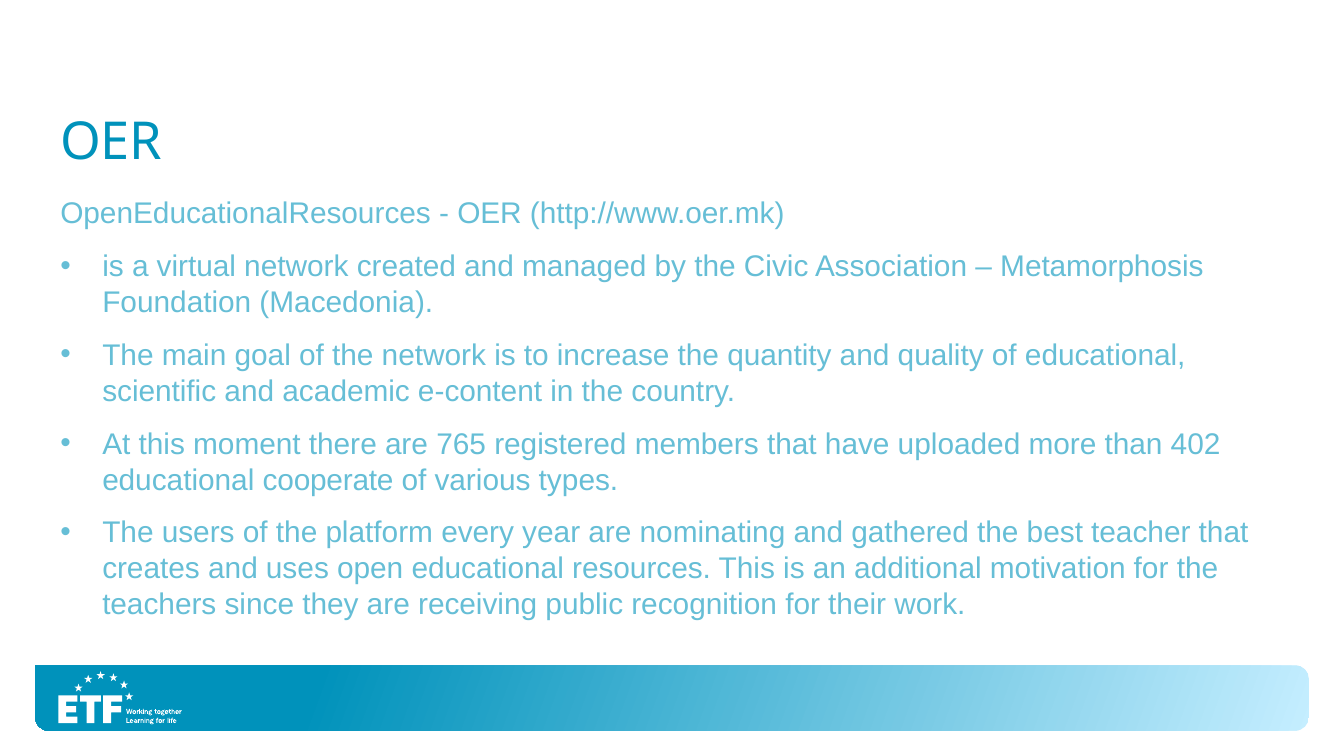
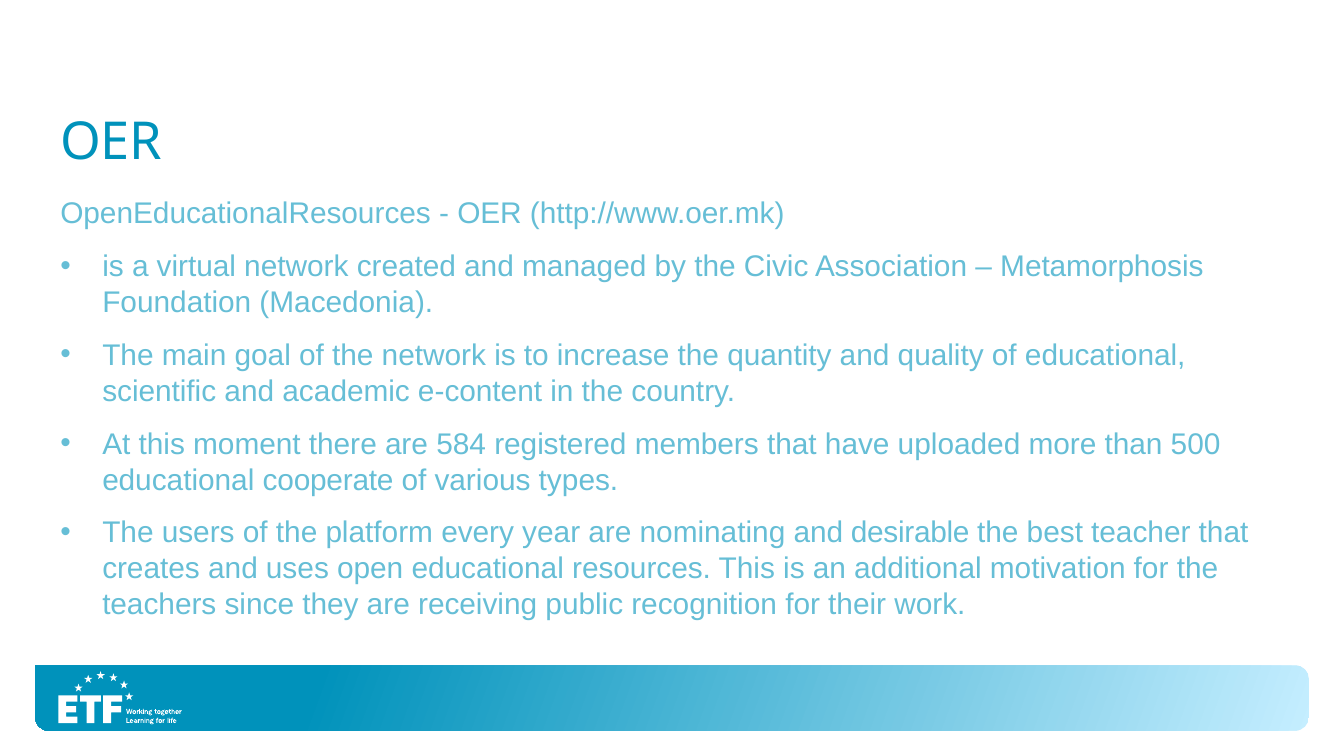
765: 765 -> 584
402: 402 -> 500
gathered: gathered -> desirable
